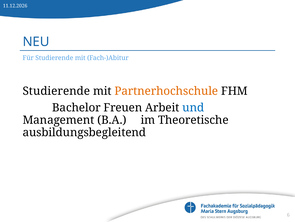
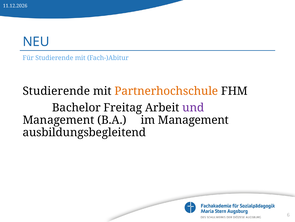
Freuen: Freuen -> Freitag
und colour: blue -> purple
im Theoretische: Theoretische -> Management
